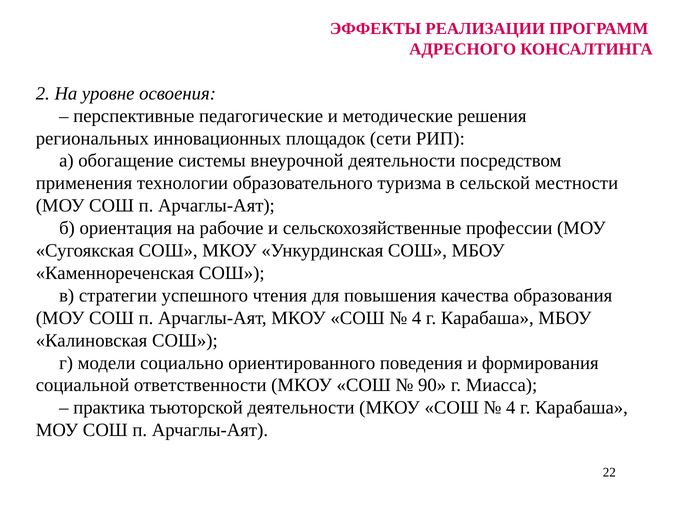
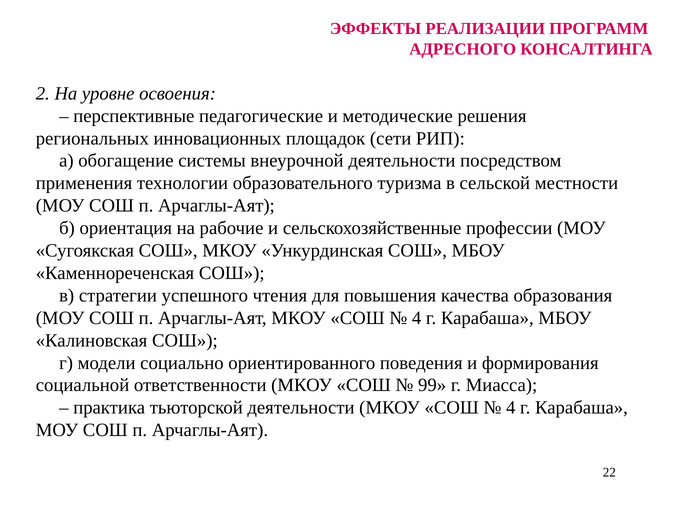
90: 90 -> 99
